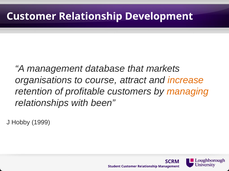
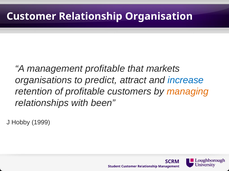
Development: Development -> Organisation
management database: database -> profitable
course: course -> predict
increase colour: orange -> blue
